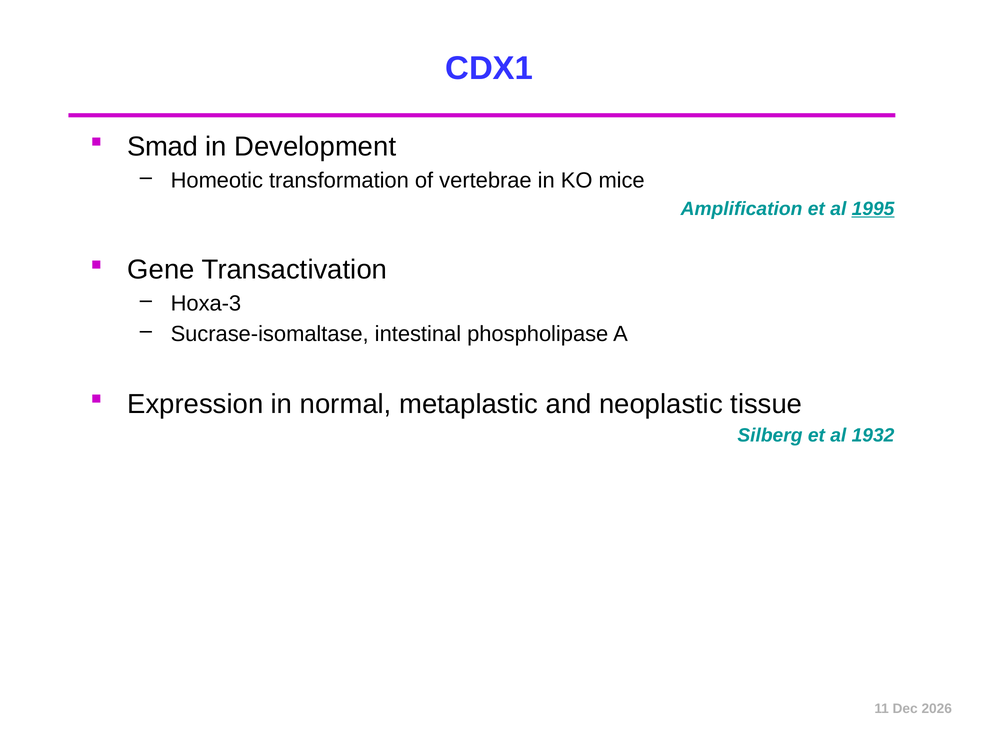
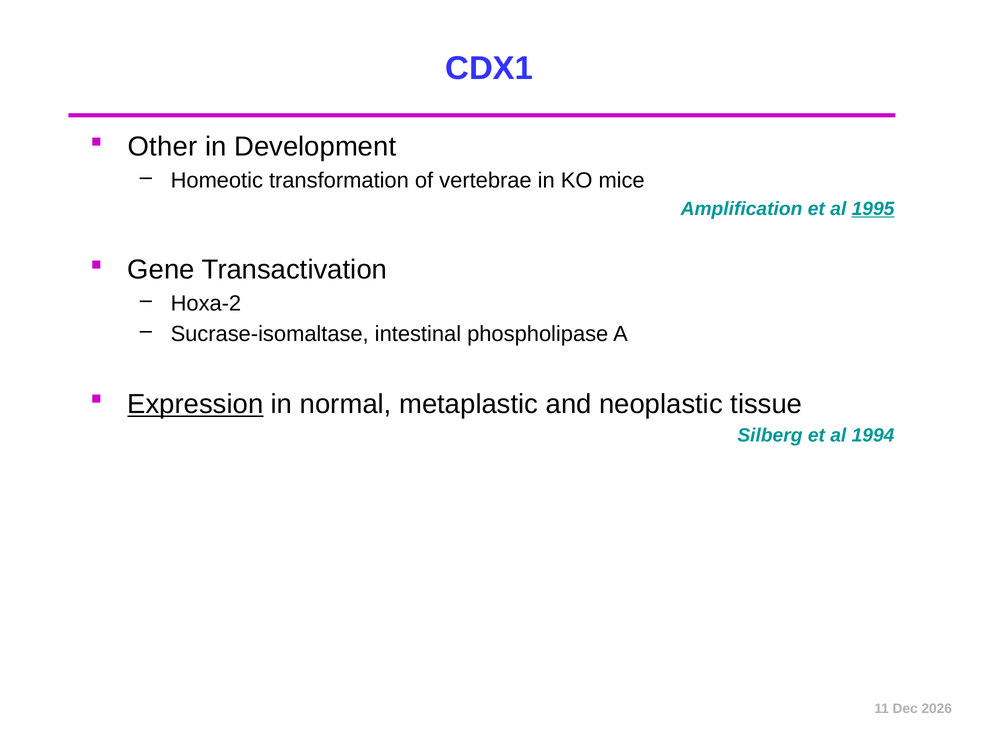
Smad: Smad -> Other
Hoxa-3: Hoxa-3 -> Hoxa-2
Expression underline: none -> present
1932: 1932 -> 1994
